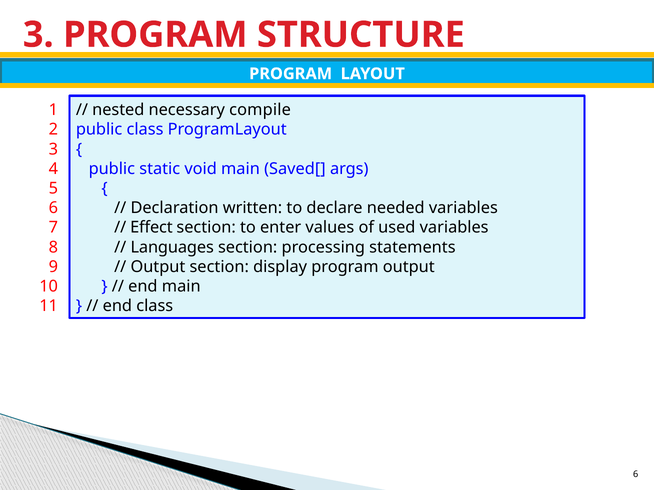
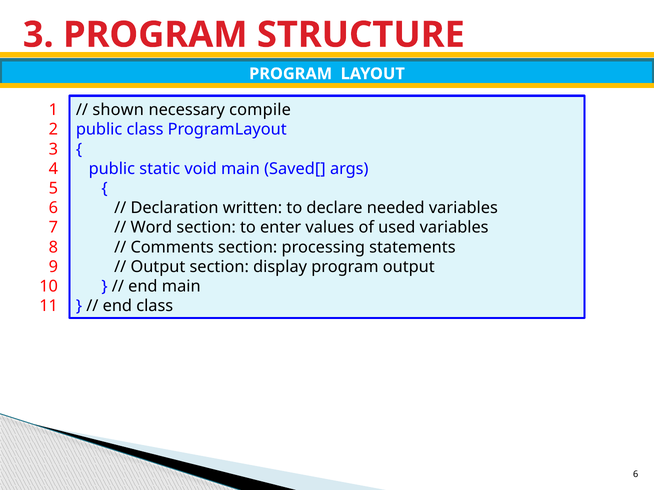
nested: nested -> shown
Effect: Effect -> Word
Languages: Languages -> Comments
